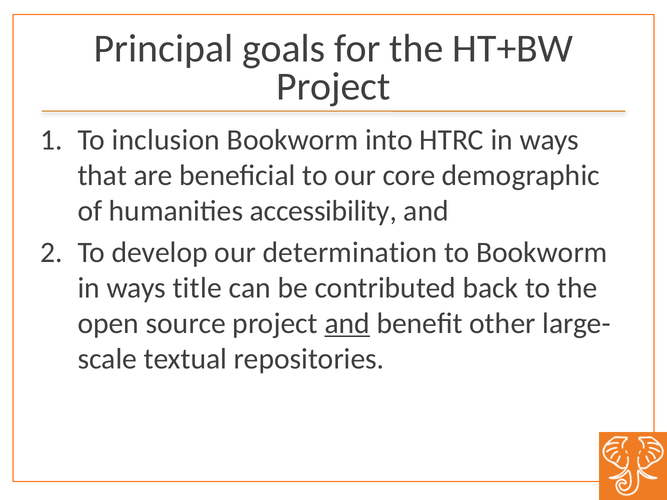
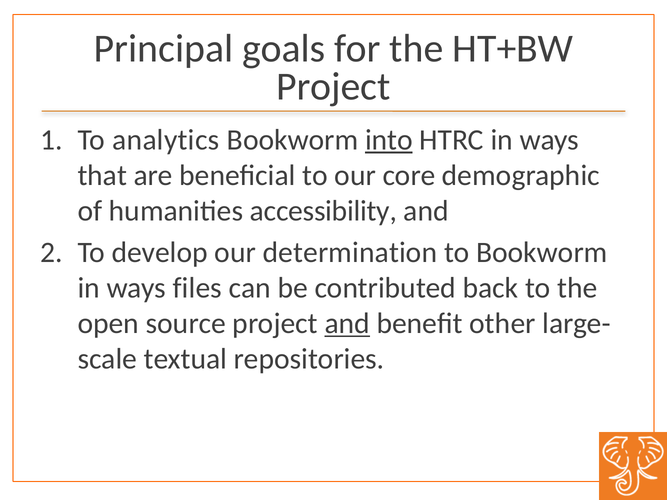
inclusion: inclusion -> analytics
into underline: none -> present
title: title -> files
